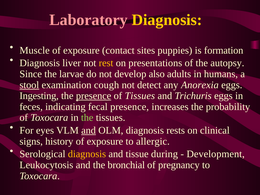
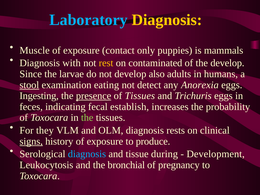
Laboratory colour: pink -> light blue
sites: sites -> only
formation: formation -> mammals
liver: liver -> with
presentations: presentations -> contaminated
the autopsy: autopsy -> develop
cough: cough -> eating
fecal presence: presence -> establish
eyes: eyes -> they
and at (89, 130) underline: present -> none
signs underline: none -> present
allergic: allergic -> produce
diagnosis at (87, 154) colour: yellow -> light blue
